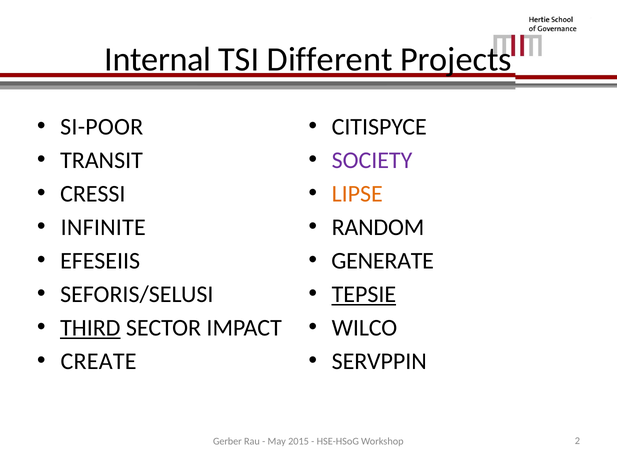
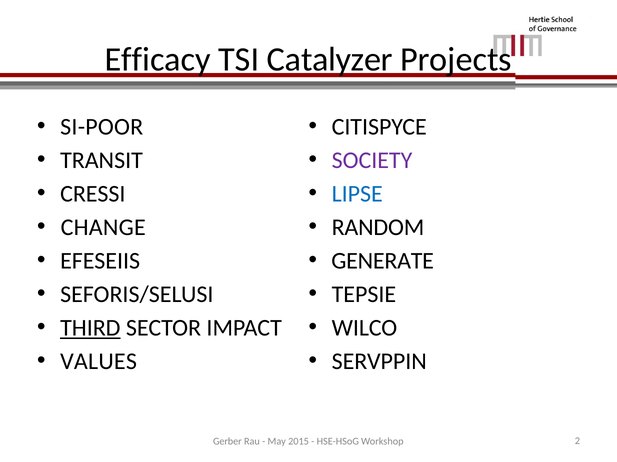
Internal: Internal -> Efficacy
Different: Different -> Catalyzer
LIPSE colour: orange -> blue
INFINITE: INFINITE -> CHANGE
TEPSIE underline: present -> none
CREATE: CREATE -> VALUES
